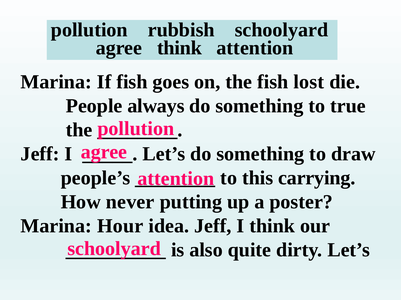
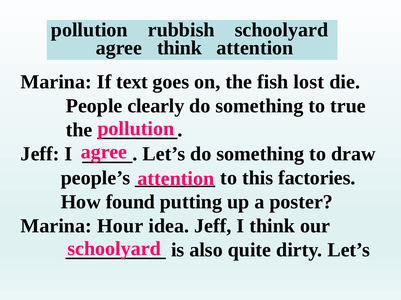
If fish: fish -> text
always: always -> clearly
carrying: carrying -> factories
never: never -> found
